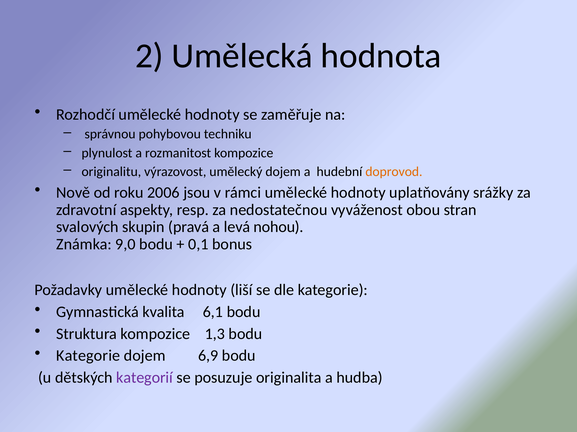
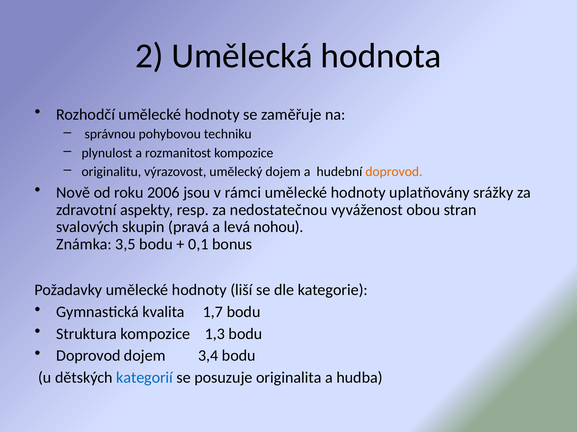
9,0: 9,0 -> 3,5
6,1: 6,1 -> 1,7
Kategorie at (88, 356): Kategorie -> Doprovod
6,9: 6,9 -> 3,4
kategorií colour: purple -> blue
